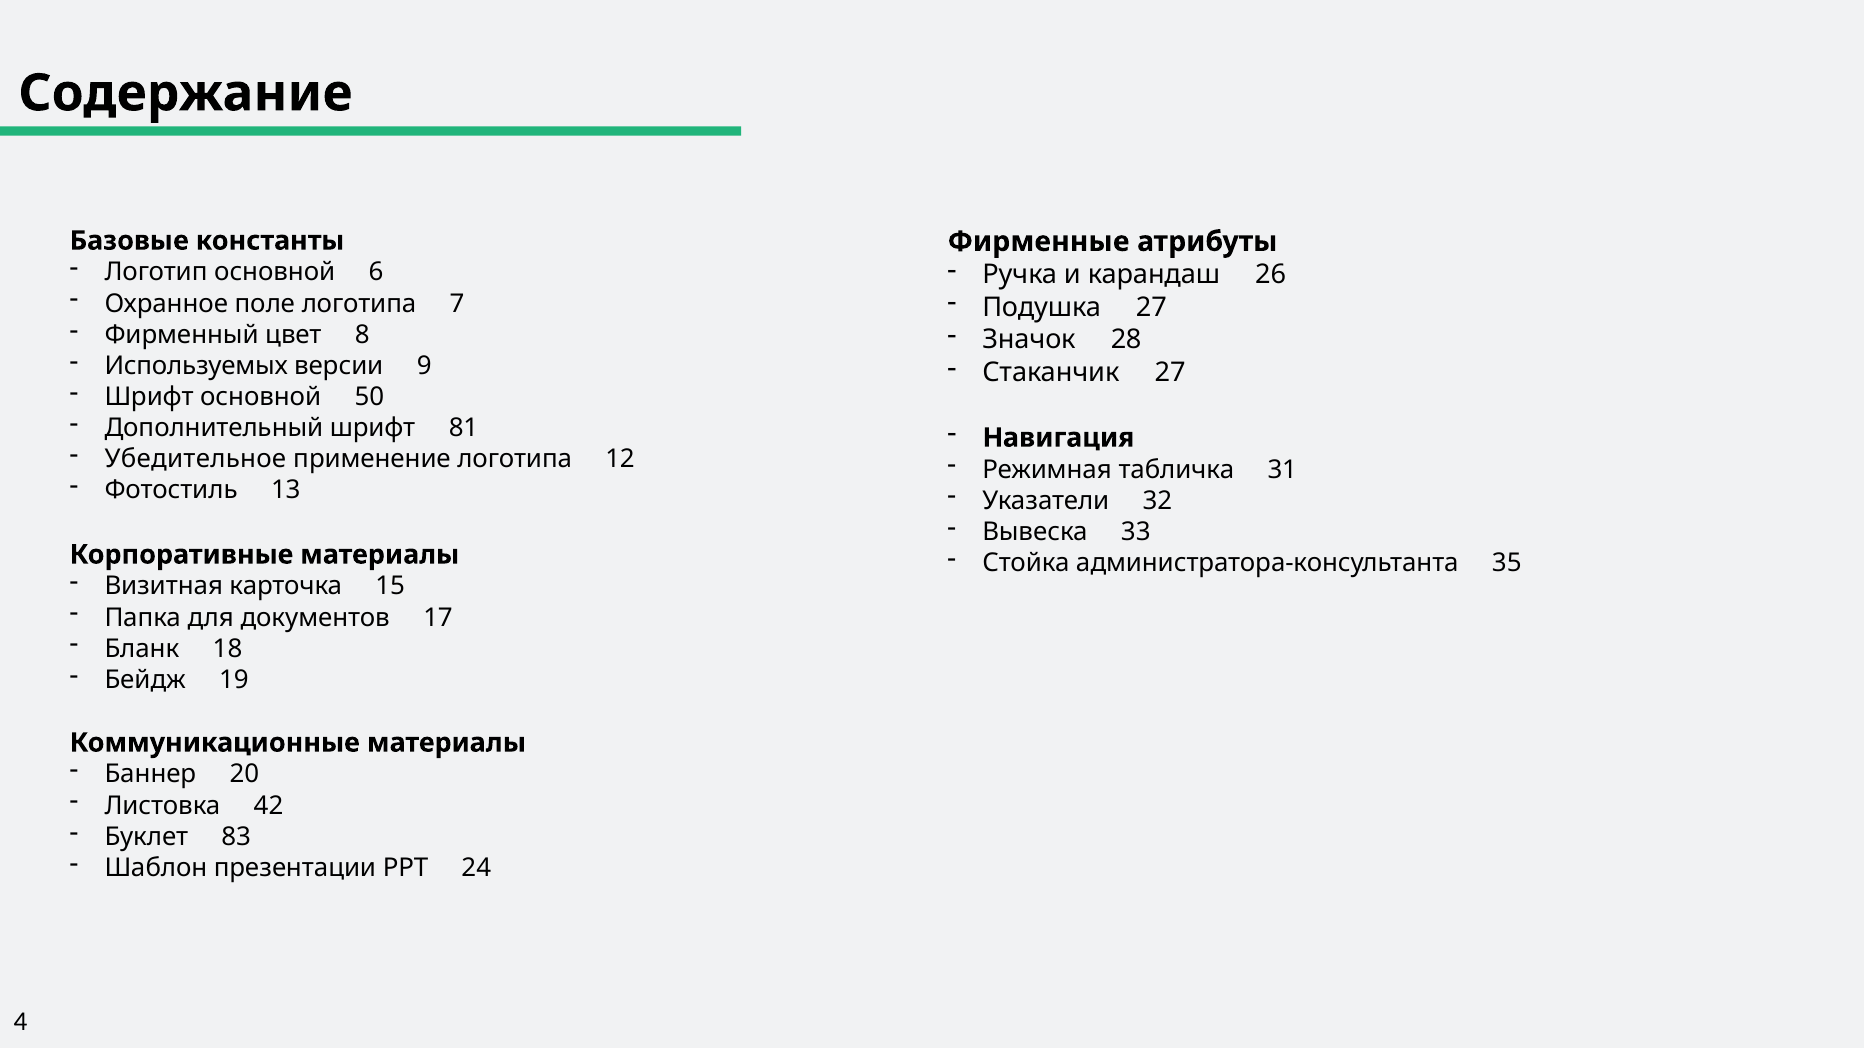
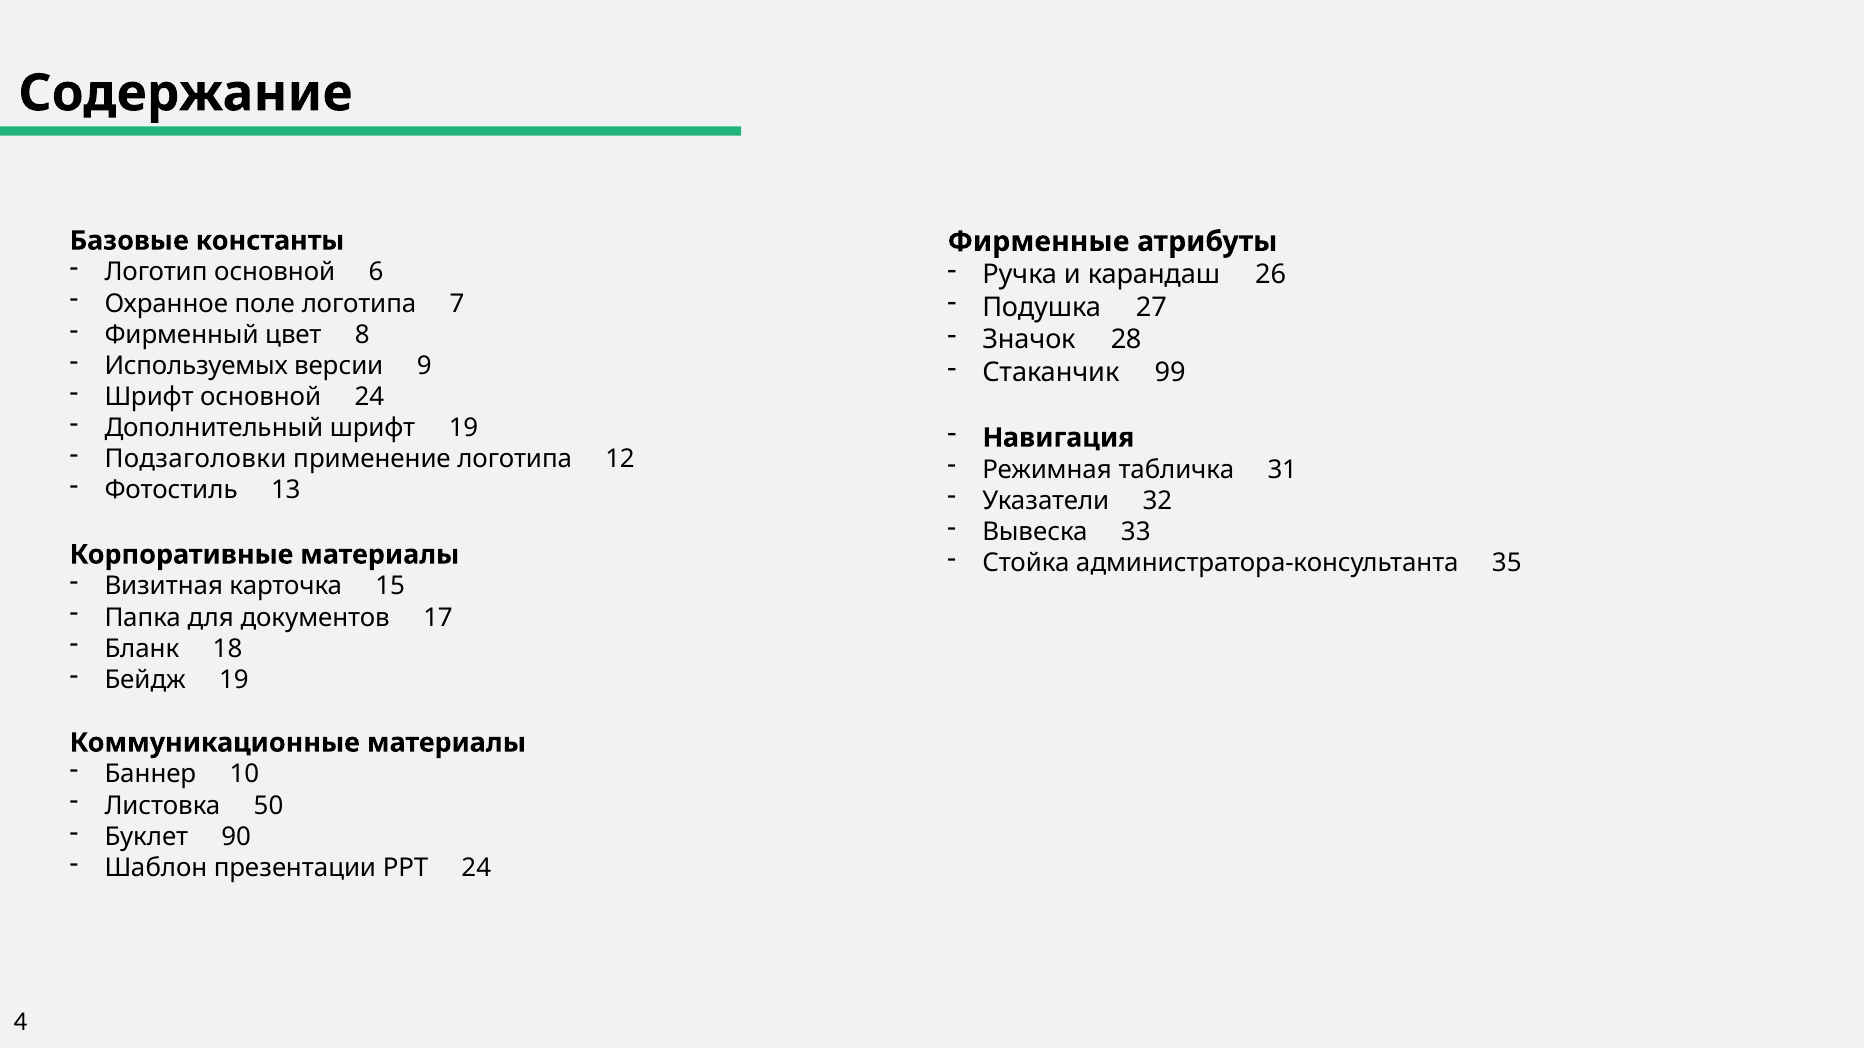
Стаканчик 27: 27 -> 99
основной 50: 50 -> 24
шрифт 81: 81 -> 19
Убедительное: Убедительное -> Подзаголовки
20: 20 -> 10
42: 42 -> 50
83: 83 -> 90
